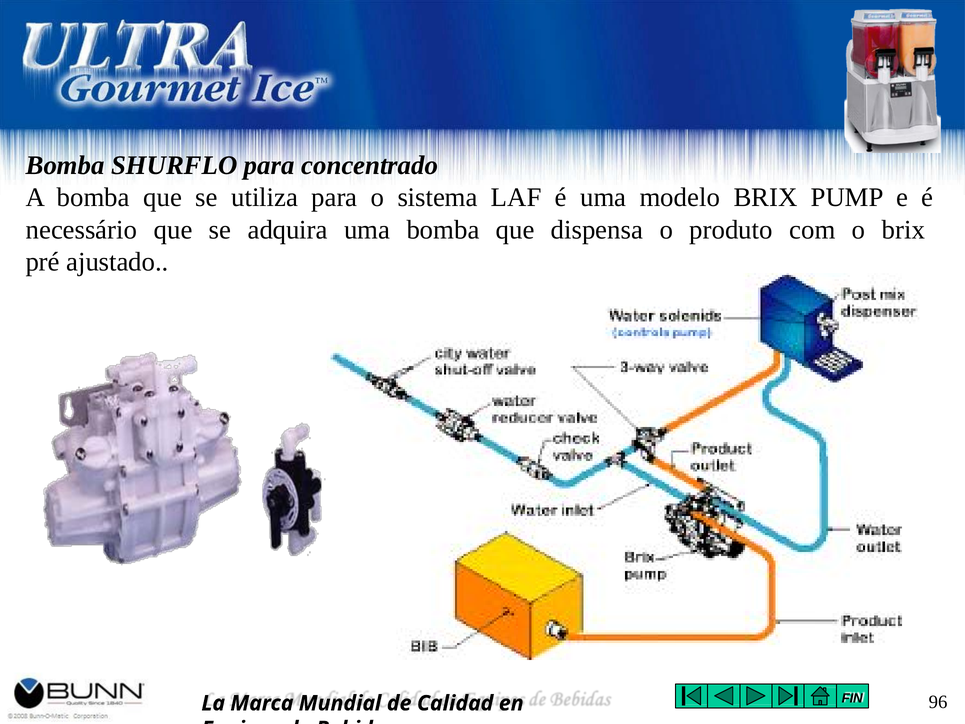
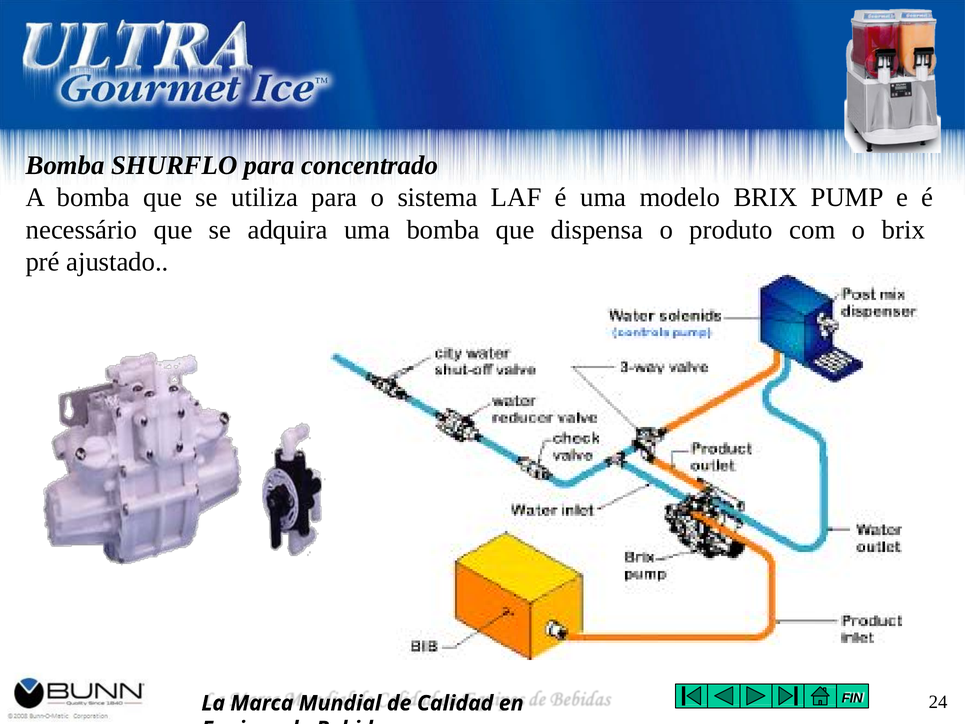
96: 96 -> 24
